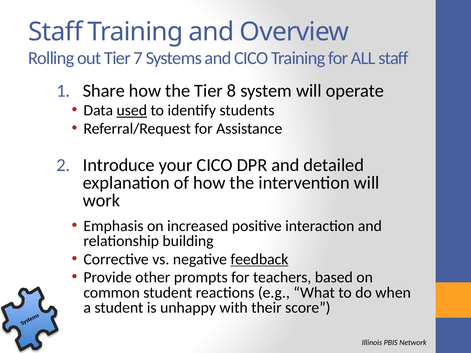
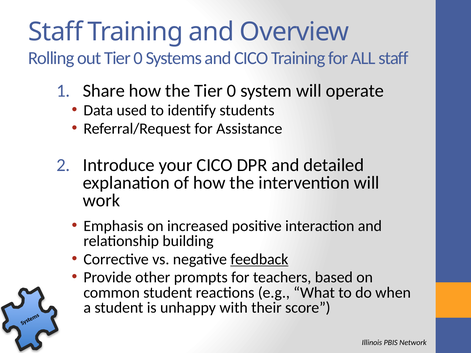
out Tier 7: 7 -> 0
the Tier 8: 8 -> 0
used underline: present -> none
